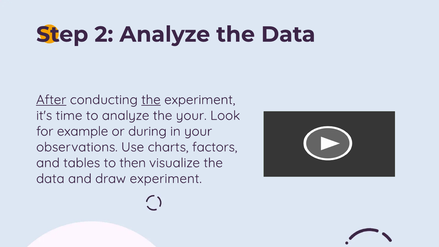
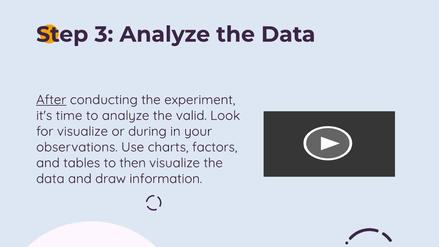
2: 2 -> 3
the at (151, 100) underline: present -> none
the your: your -> valid
for example: example -> visualize
draw experiment: experiment -> information
